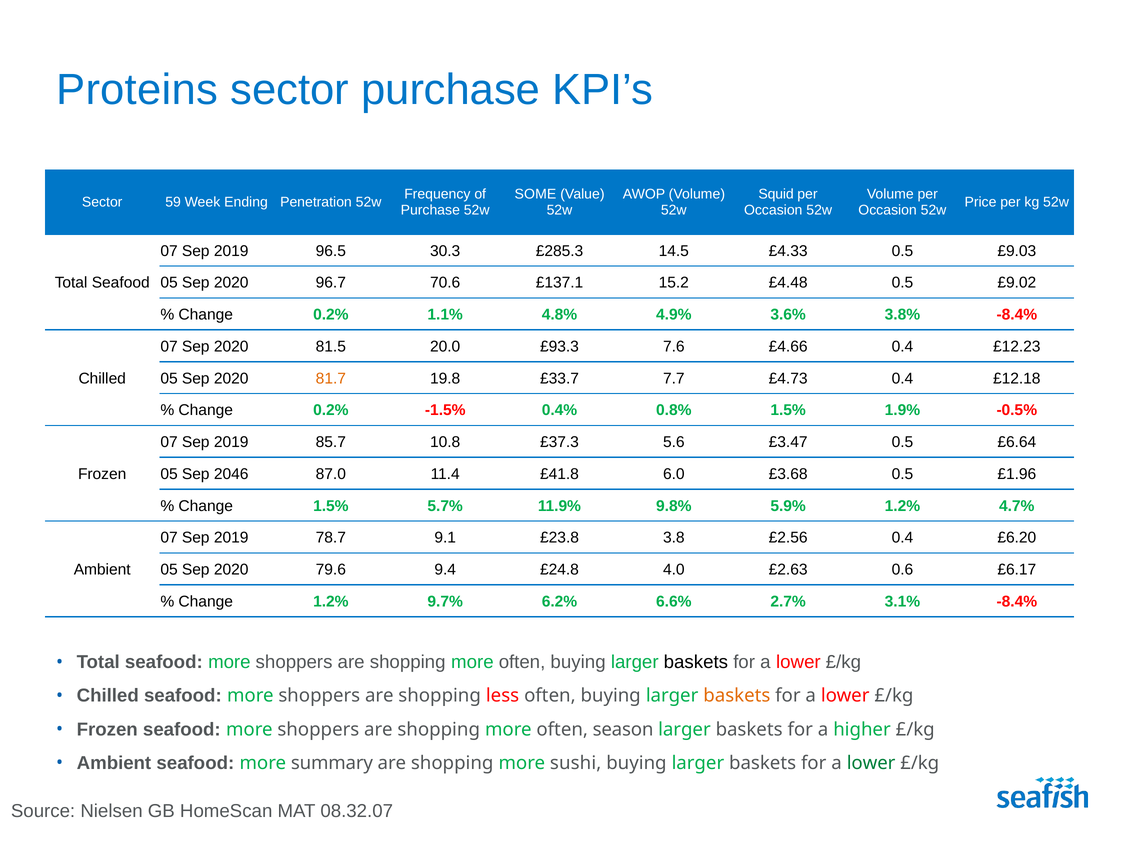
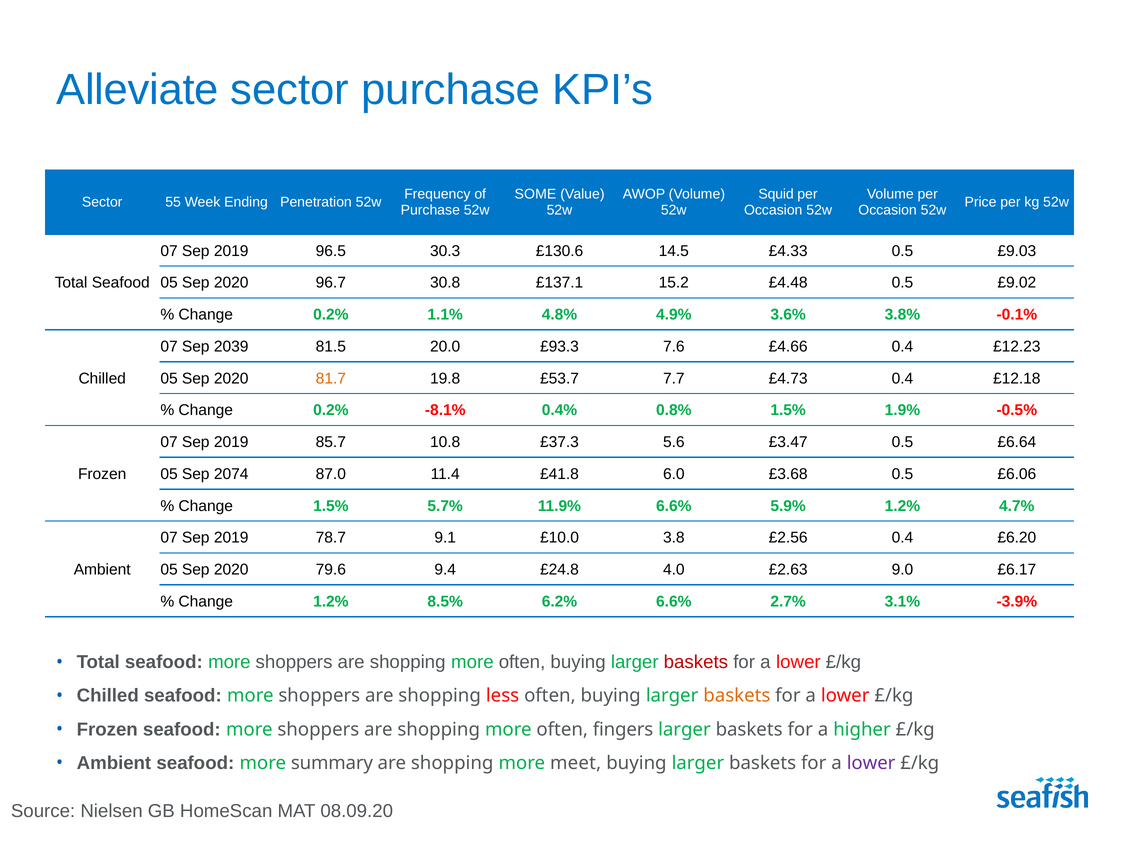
Proteins: Proteins -> Alleviate
59: 59 -> 55
£285.3: £285.3 -> £130.6
70.6: 70.6 -> 30.8
3.8% -8.4%: -8.4% -> -0.1%
07 Sep 2020: 2020 -> 2039
£33.7: £33.7 -> £53.7
-1.5%: -1.5% -> -8.1%
2046: 2046 -> 2074
£1.96: £1.96 -> £6.06
11.9% 9.8%: 9.8% -> 6.6%
£23.8: £23.8 -> £10.0
0.6: 0.6 -> 9.0
9.7%: 9.7% -> 8.5%
3.1% -8.4%: -8.4% -> -3.9%
baskets at (696, 663) colour: black -> red
season: season -> fingers
sushi: sushi -> meet
lower at (871, 764) colour: green -> purple
08.32.07: 08.32.07 -> 08.09.20
